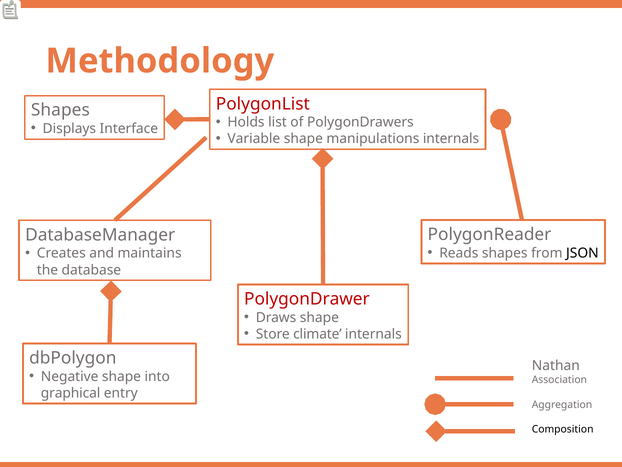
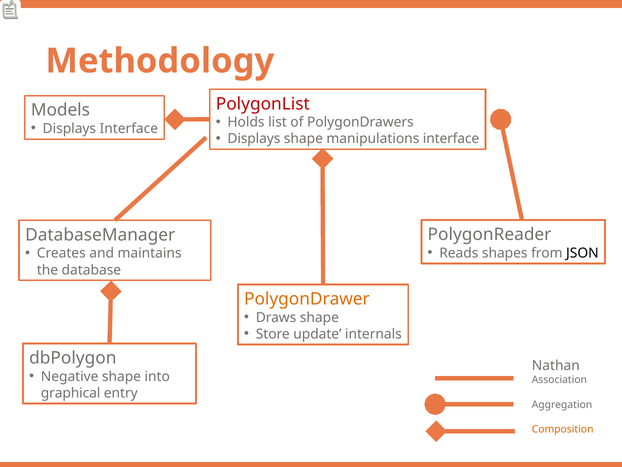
Shapes at (60, 110): Shapes -> Models
Variable at (254, 139): Variable -> Displays
manipulations internals: internals -> interface
PolygonDrawer colour: red -> orange
climate: climate -> update
Composition colour: black -> orange
